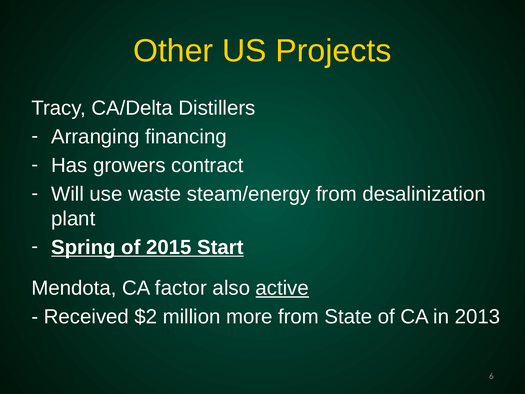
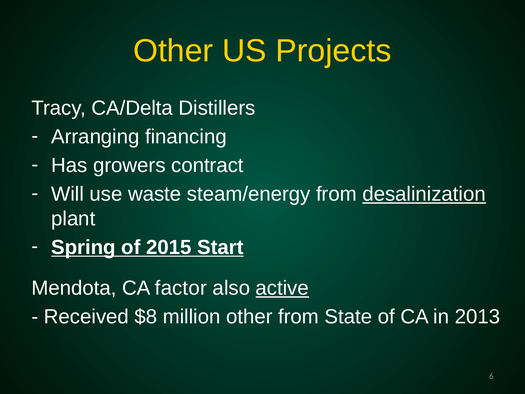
desalinization underline: none -> present
$2: $2 -> $8
million more: more -> other
